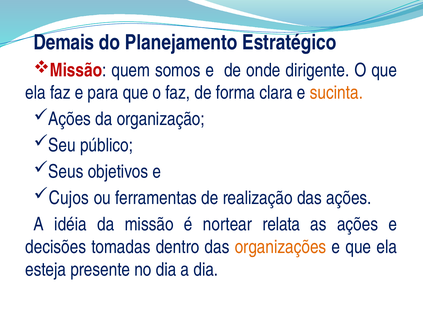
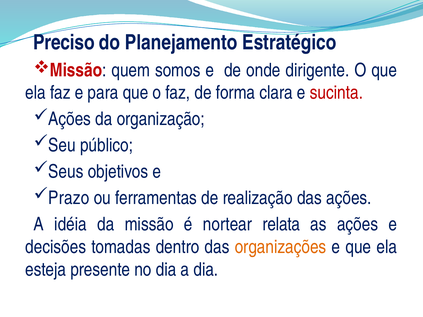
Demais: Demais -> Preciso
sucinta colour: orange -> red
Cujos: Cujos -> Prazo
